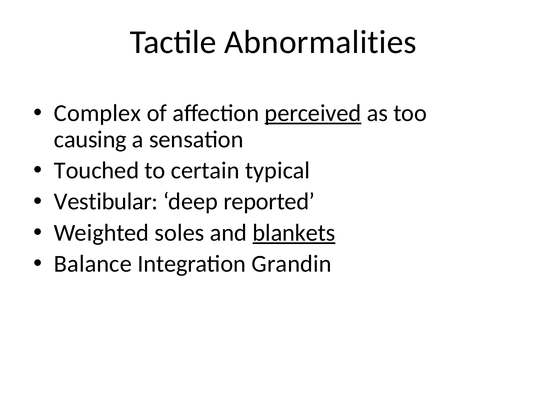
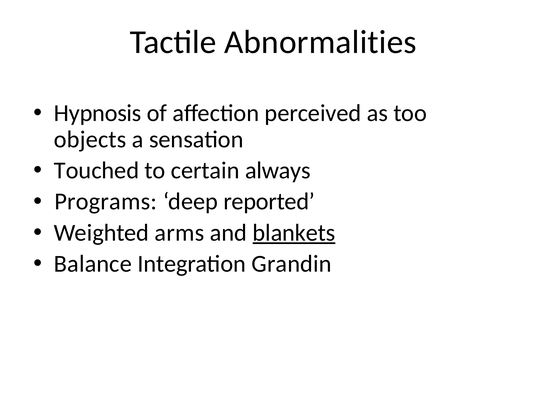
Complex: Complex -> Hypnosis
perceived underline: present -> none
causing: causing -> objects
typical: typical -> always
Vestibular: Vestibular -> Programs
soles: soles -> arms
